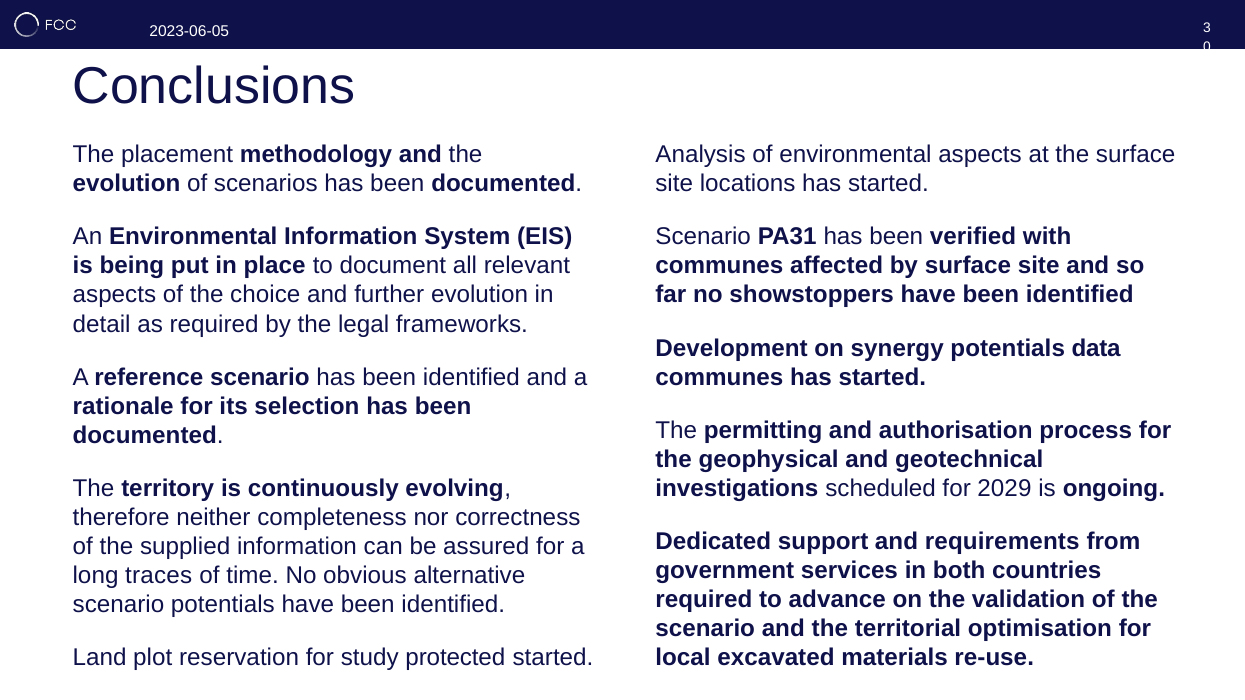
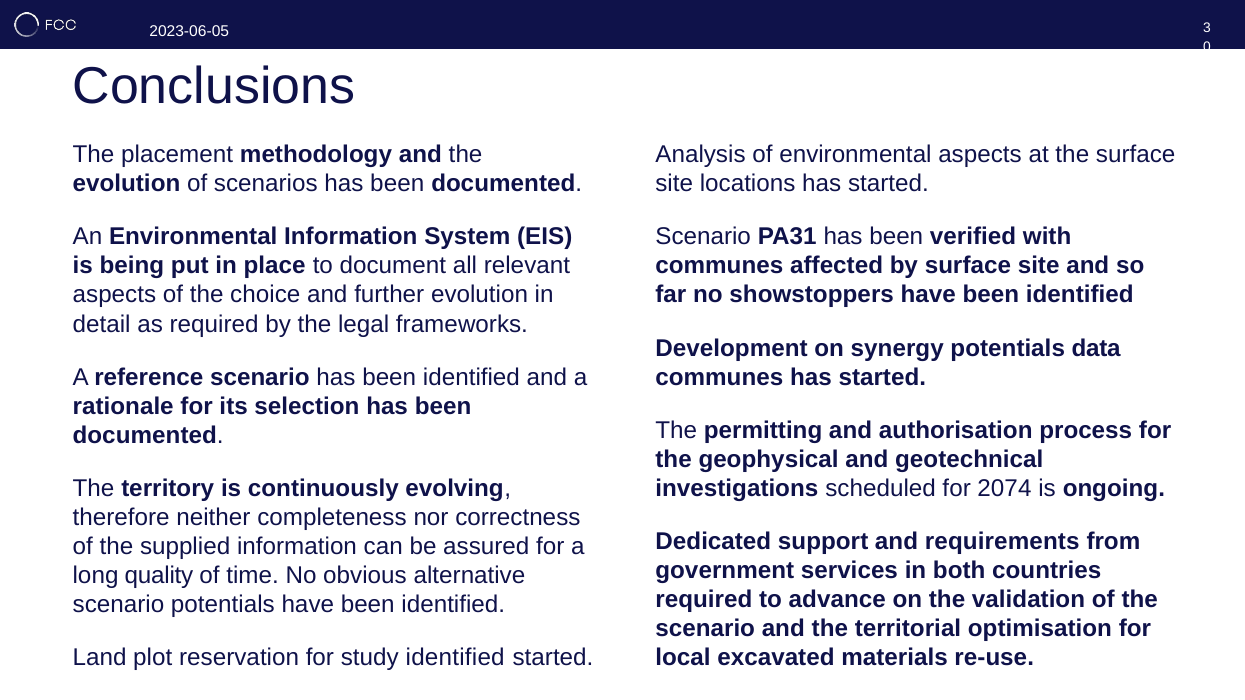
2029: 2029 -> 2074
traces: traces -> quality
study protected: protected -> identified
